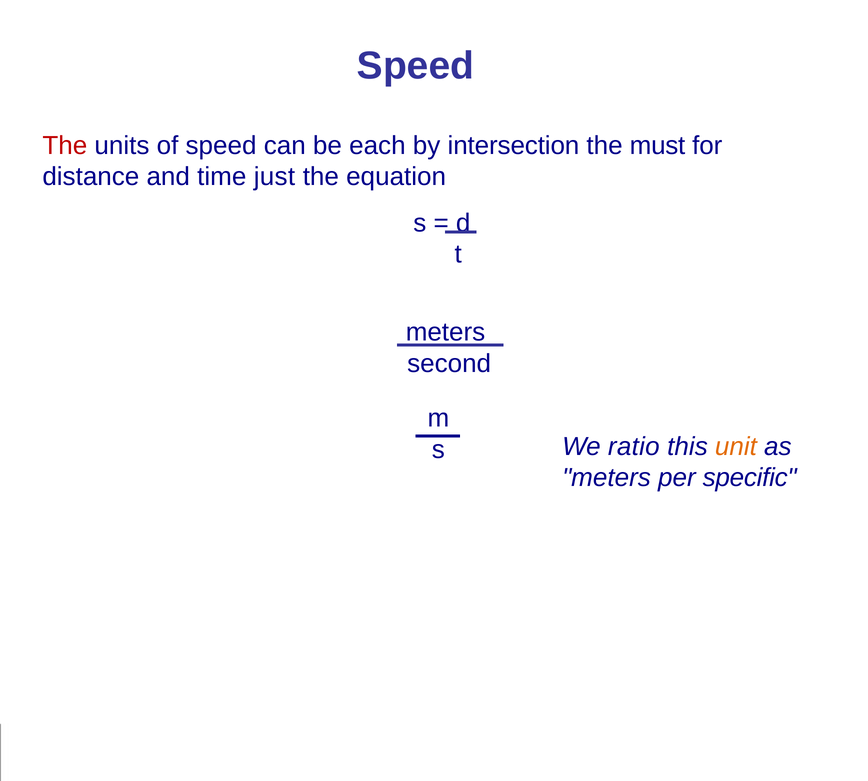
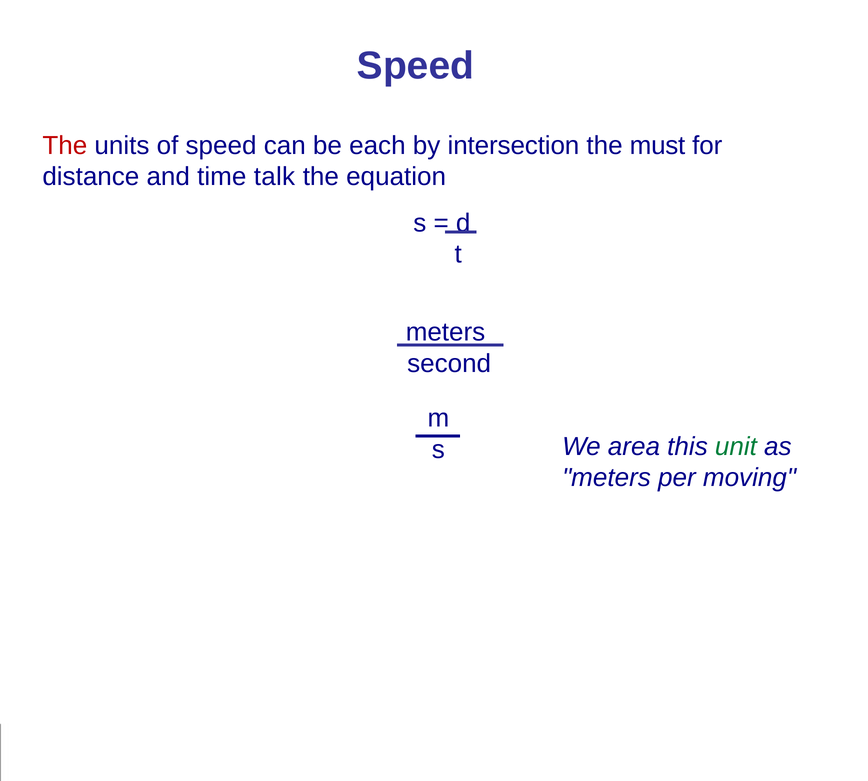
just: just -> talk
ratio: ratio -> area
unit colour: orange -> green
specific: specific -> moving
